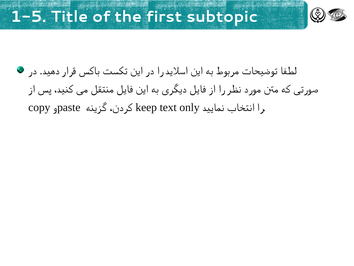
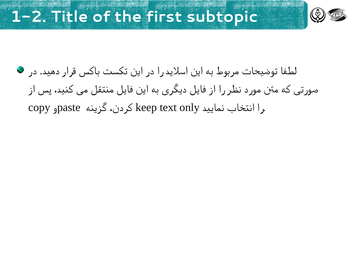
1-5: 1-5 -> 1-2
